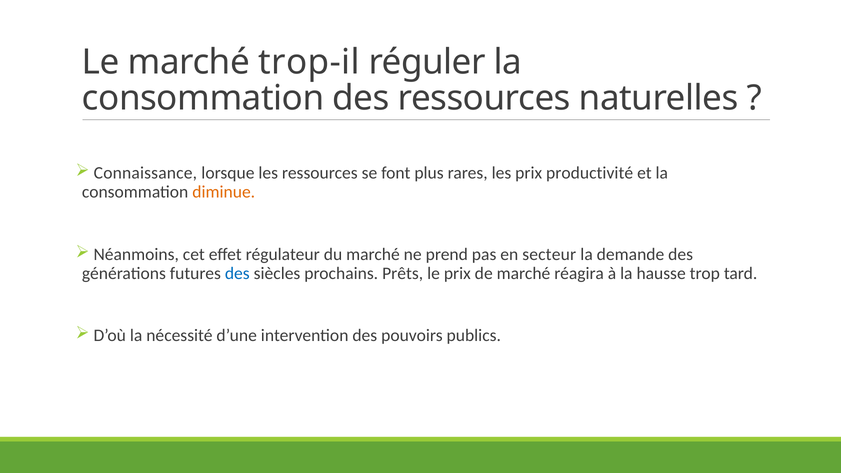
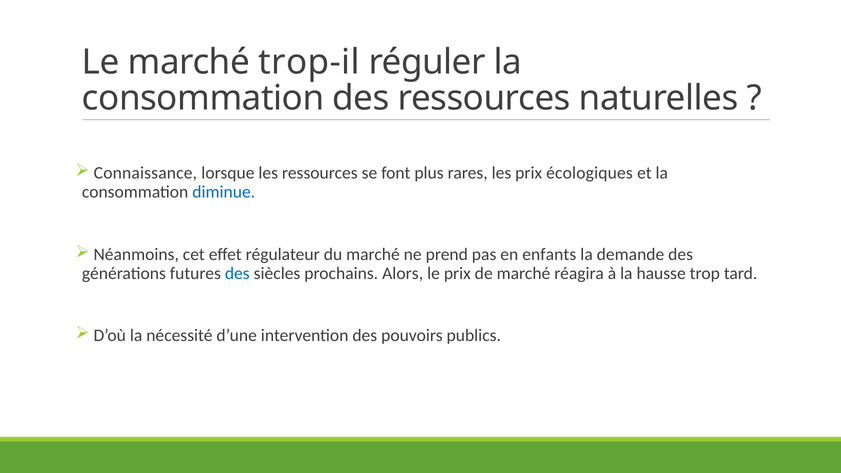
productivité: productivité -> écologiques
diminue colour: orange -> blue
secteur: secteur -> enfants
Prêts: Prêts -> Alors
